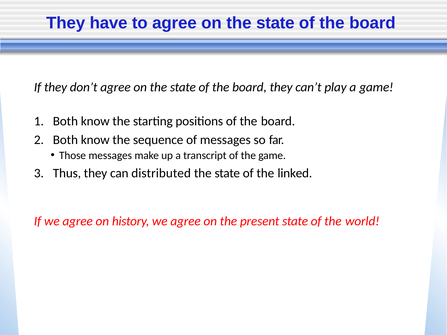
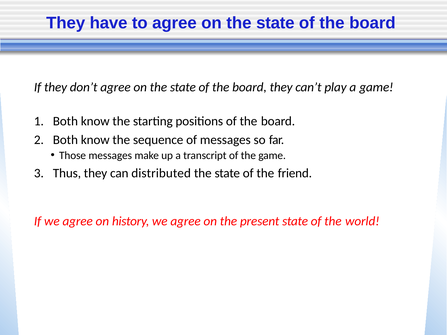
linked: linked -> friend
